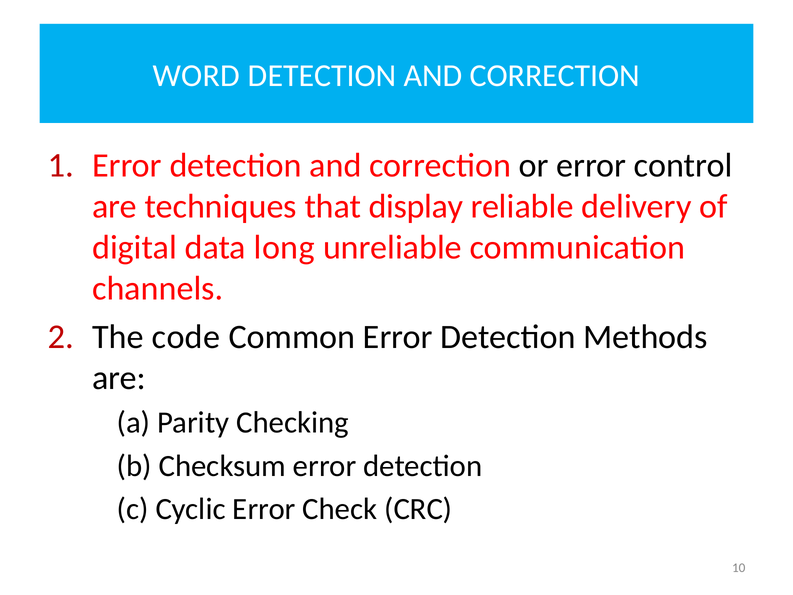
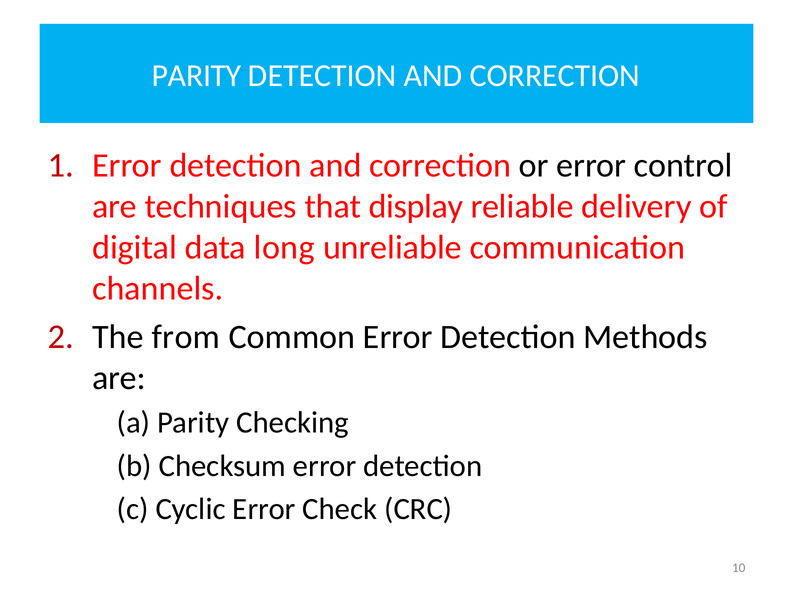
WORD at (196, 76): WORD -> PARITY
code: code -> from
